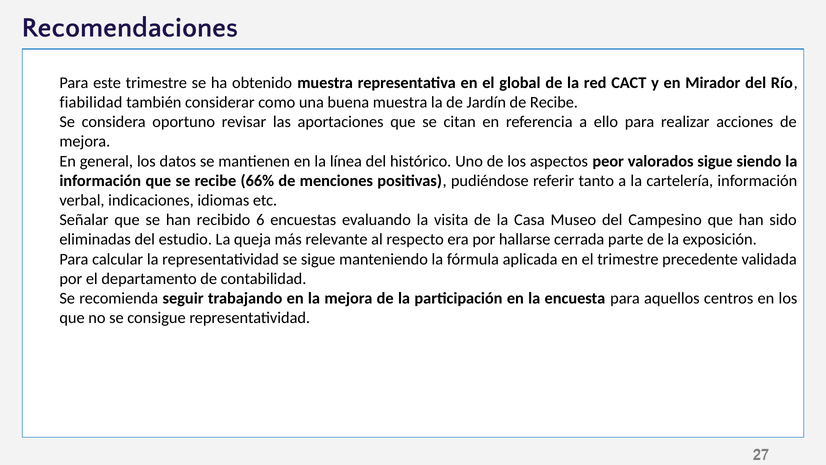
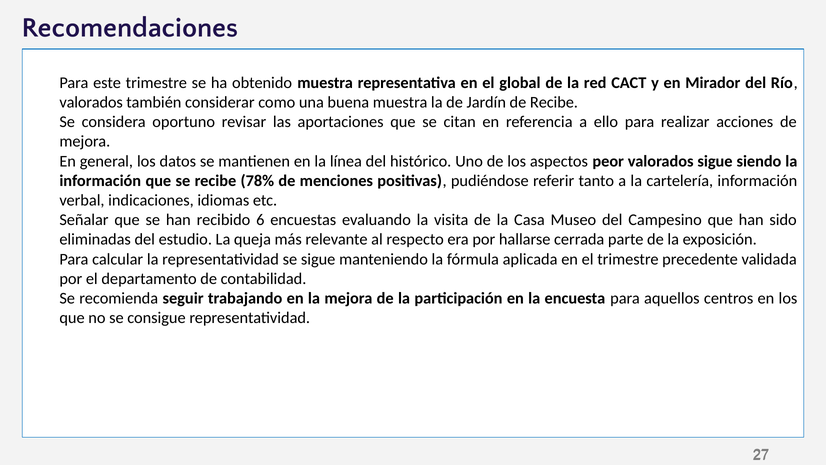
fiabilidad at (91, 102): fiabilidad -> valorados
66%: 66% -> 78%
